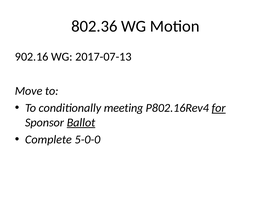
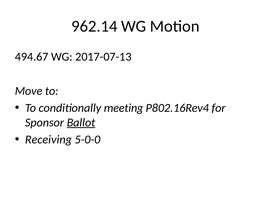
802.36: 802.36 -> 962.14
902.16: 902.16 -> 494.67
for underline: present -> none
Complete: Complete -> Receiving
